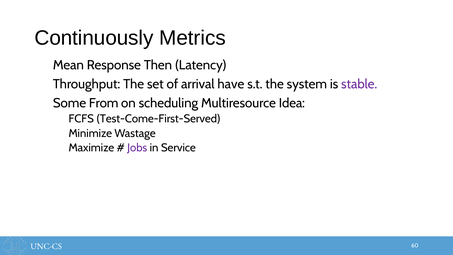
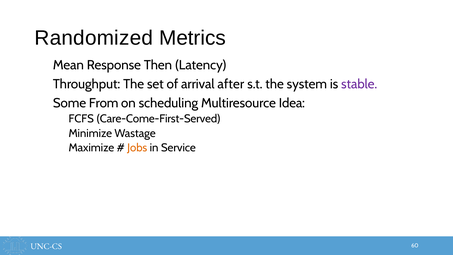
Continuously: Continuously -> Randomized
have: have -> after
Test-Come-First-Served: Test-Come-First-Served -> Care-Come-First-Served
Jobs colour: purple -> orange
